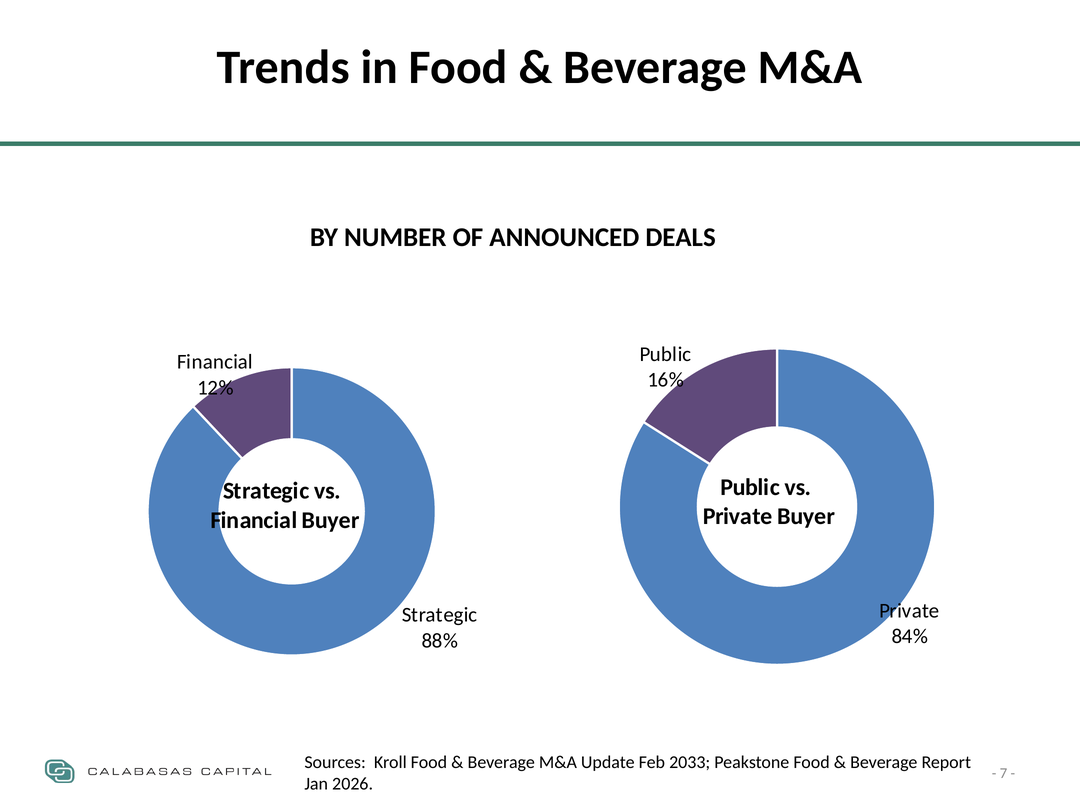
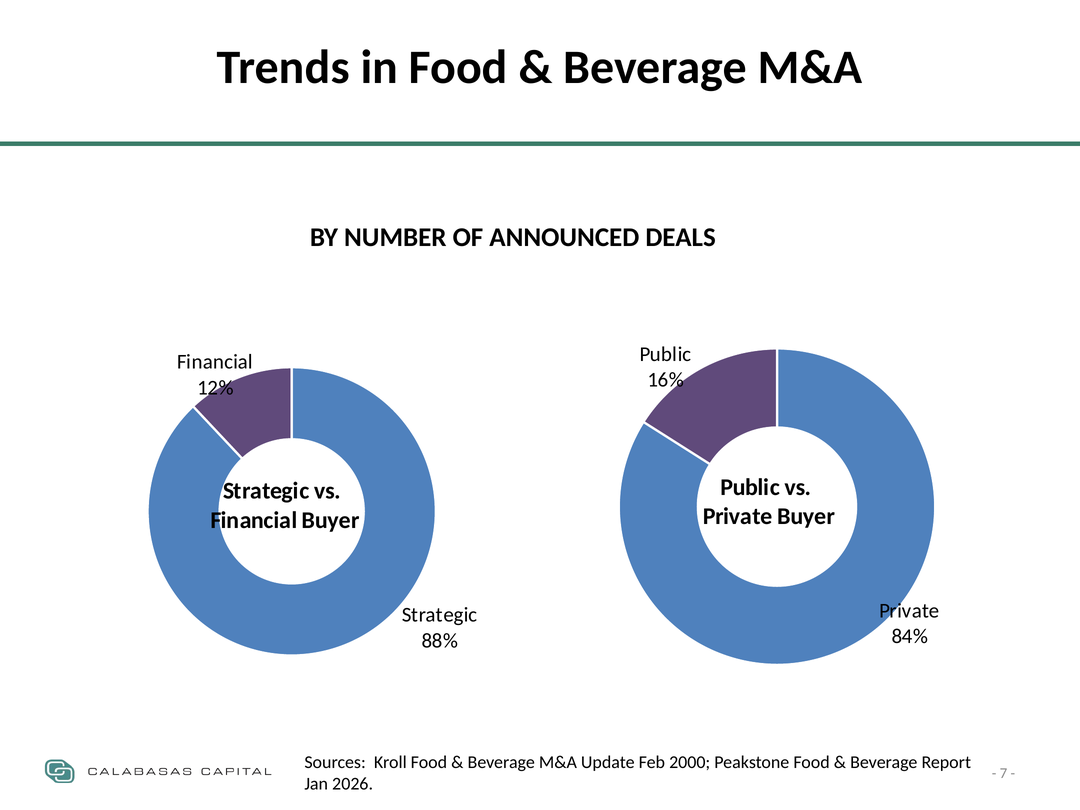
2033: 2033 -> 2000
